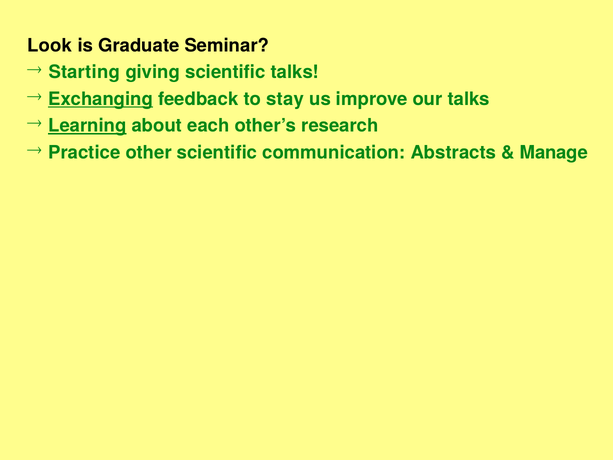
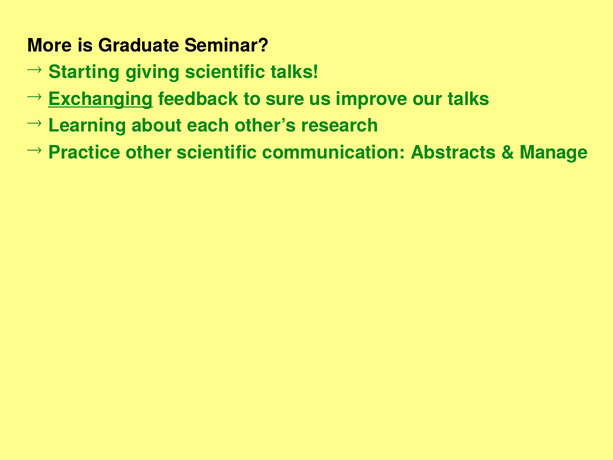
Look: Look -> More
stay: stay -> sure
Learning underline: present -> none
